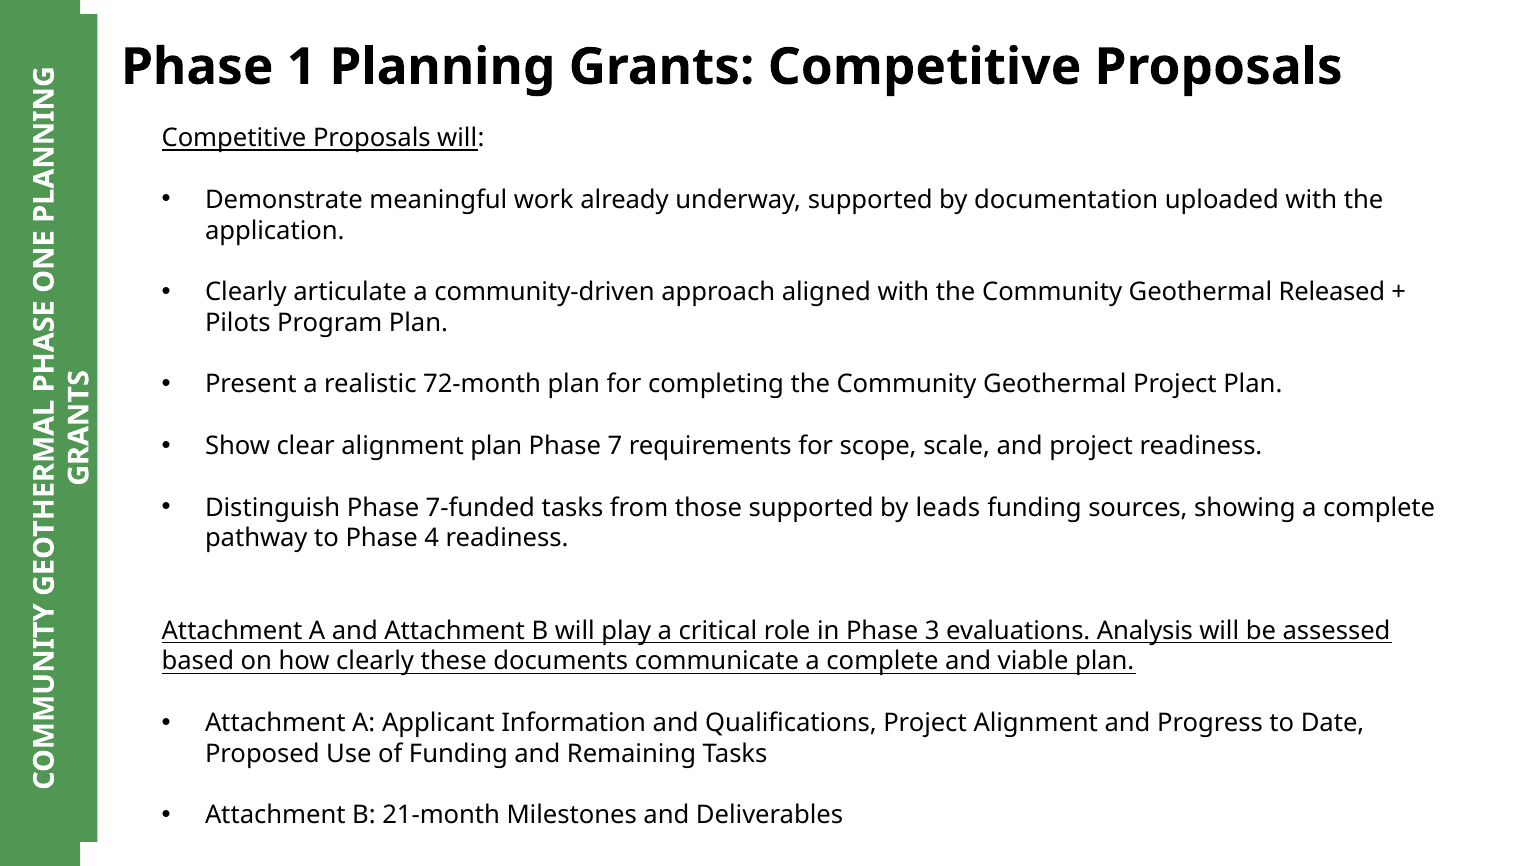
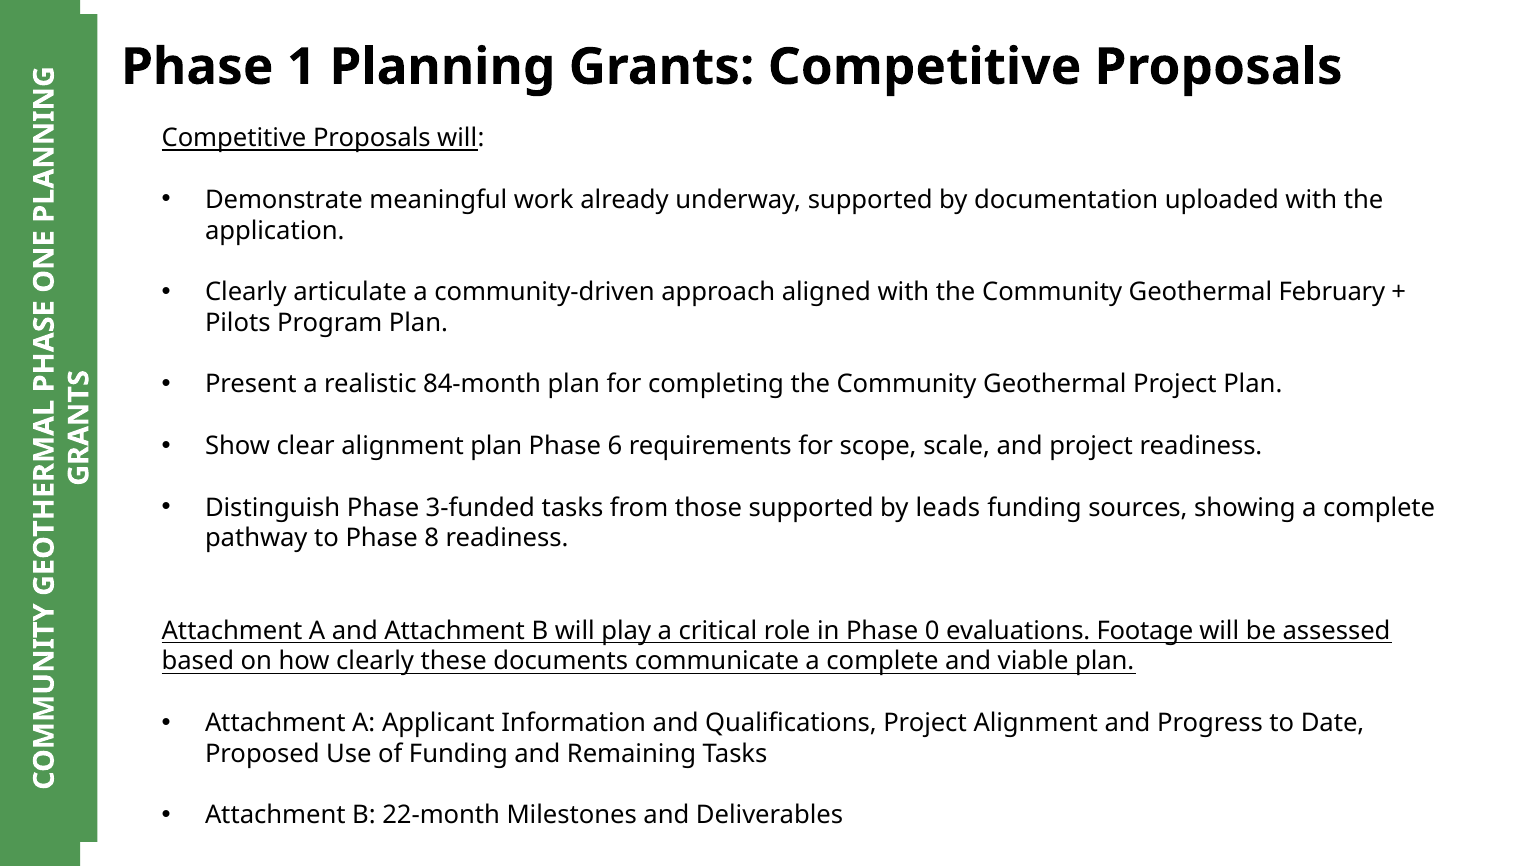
Released: Released -> February
72-month: 72-month -> 84-month
7: 7 -> 6
7-funded: 7-funded -> 3-funded
4: 4 -> 8
3: 3 -> 0
Analysis: Analysis -> Footage
21-month: 21-month -> 22-month
